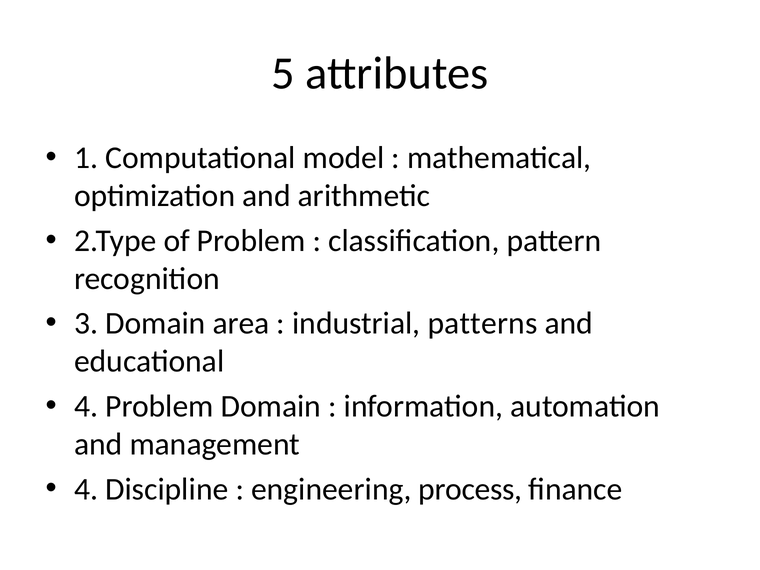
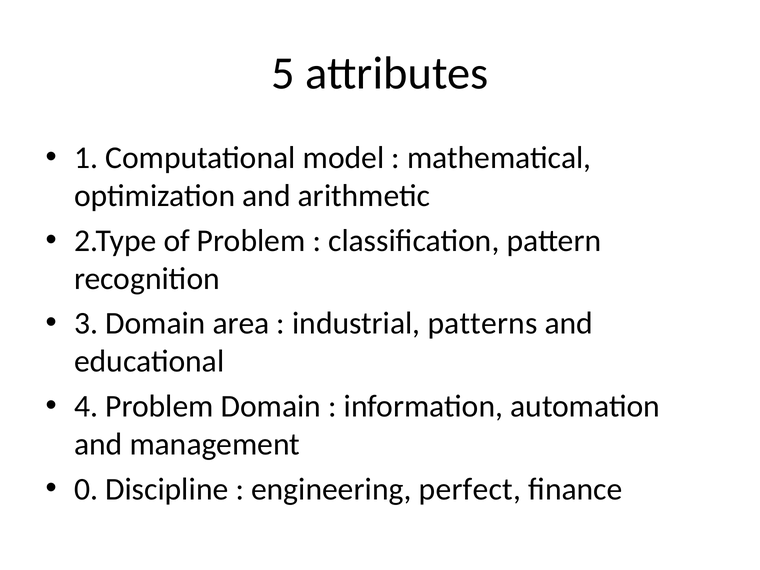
4 at (86, 489): 4 -> 0
process: process -> perfect
